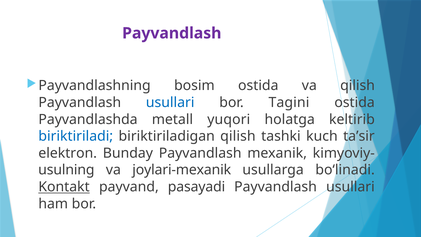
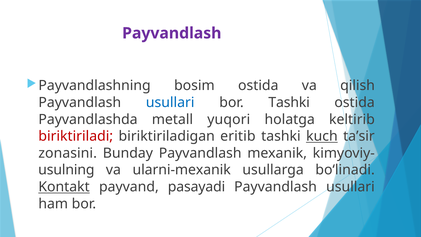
bor Tagini: Tagini -> Tashki
biriktiriladi colour: blue -> red
biriktiriladigan qilish: qilish -> eritib
kuch underline: none -> present
elektron: elektron -> zonasini
joylari-mexanik: joylari-mexanik -> ularni-mexanik
